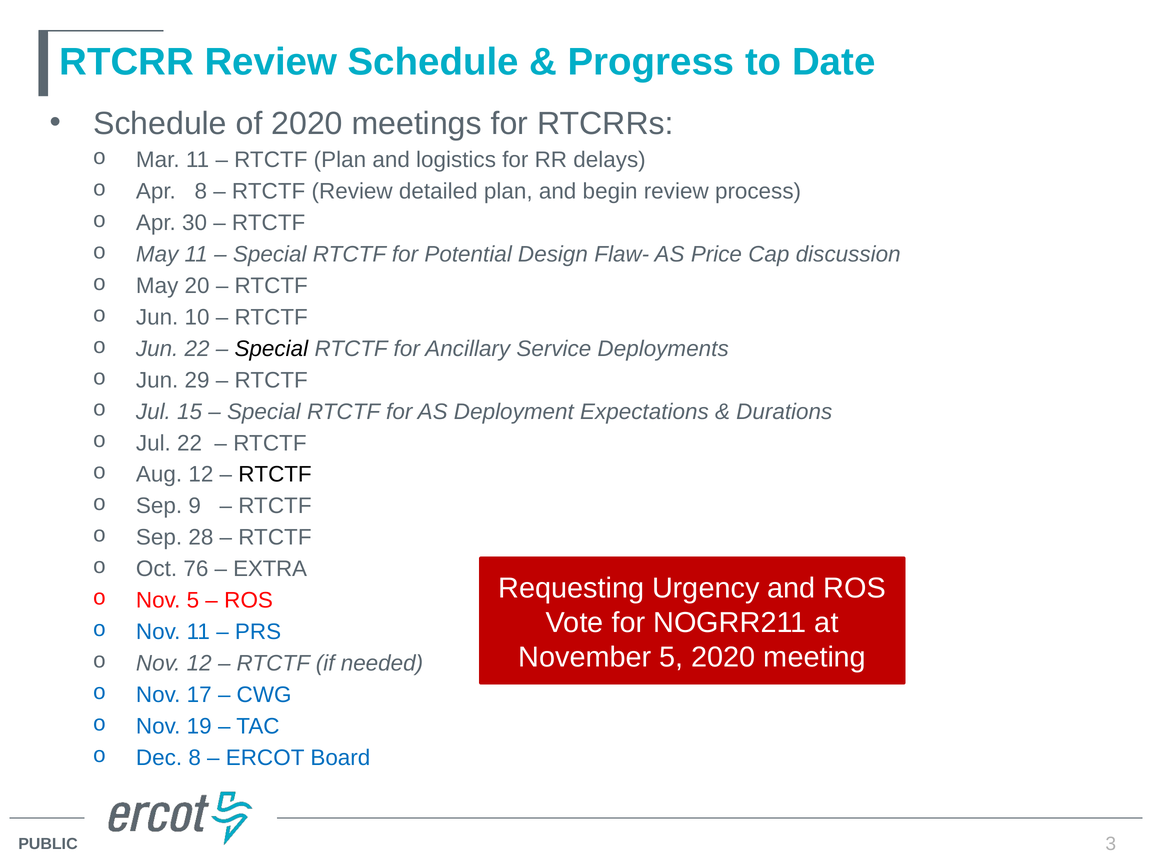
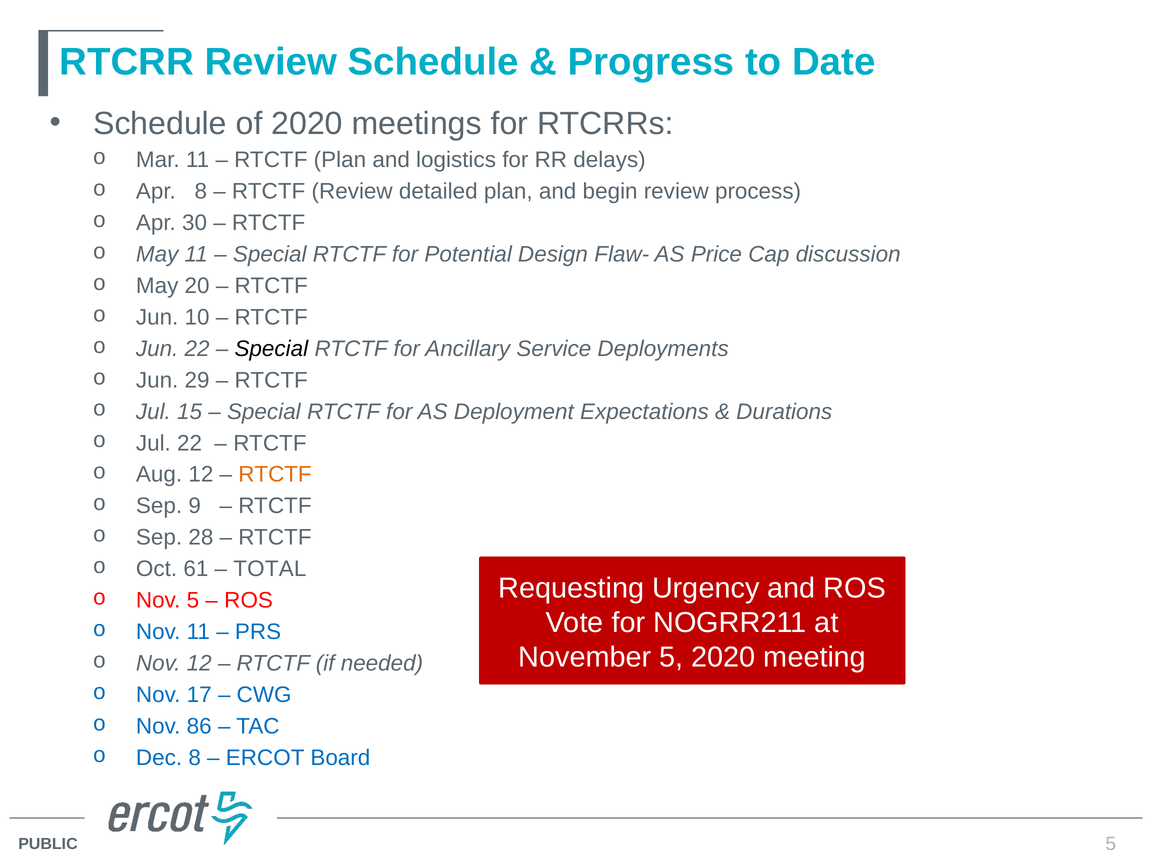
RTCTF at (275, 474) colour: black -> orange
76: 76 -> 61
EXTRA: EXTRA -> TOTAL
19: 19 -> 86
3 at (1111, 843): 3 -> 5
